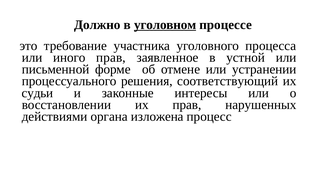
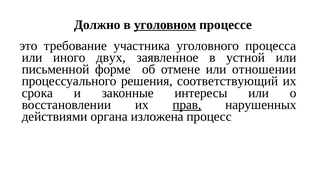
иного прав: прав -> двух
устранении: устранении -> отношении
судьи: судьи -> срока
прав at (187, 105) underline: none -> present
